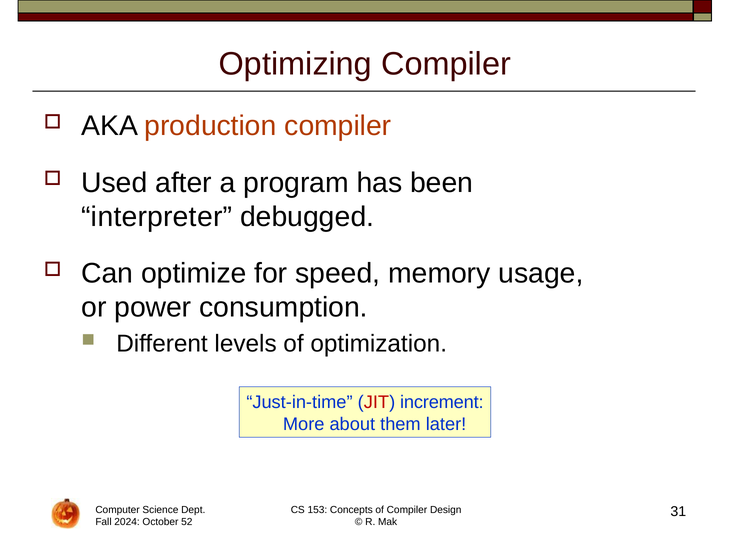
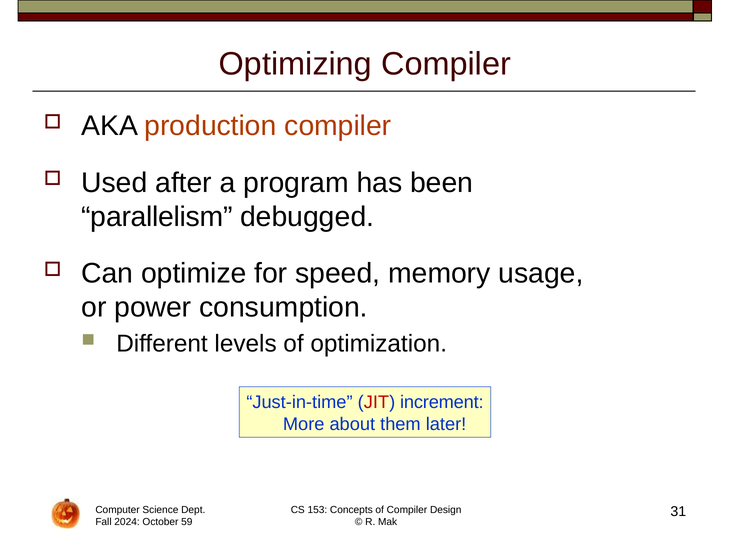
interpreter: interpreter -> parallelism
52: 52 -> 59
